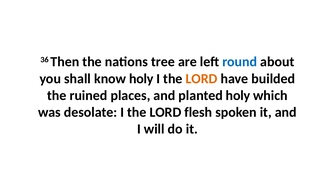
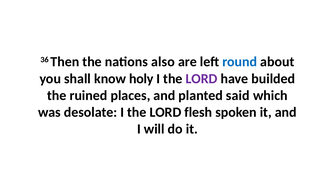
tree: tree -> also
LORD at (202, 78) colour: orange -> purple
planted holy: holy -> said
